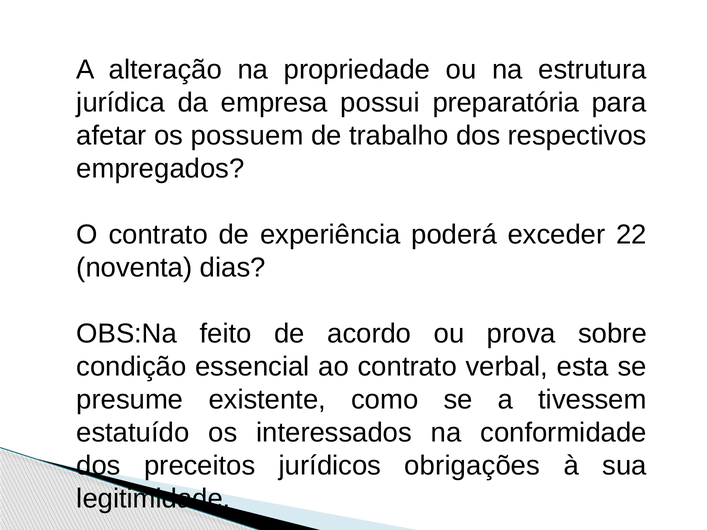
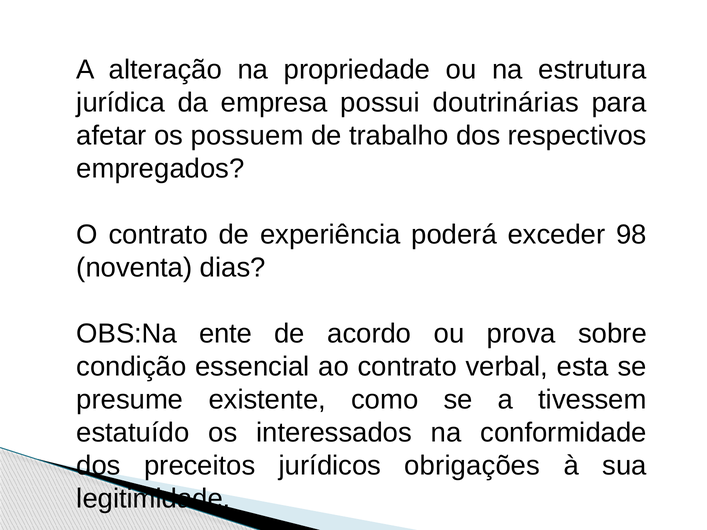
preparatória: preparatória -> doutrinárias
22: 22 -> 98
feito: feito -> ente
